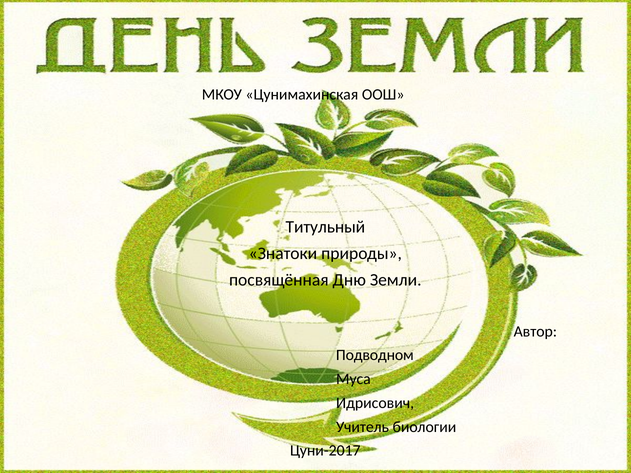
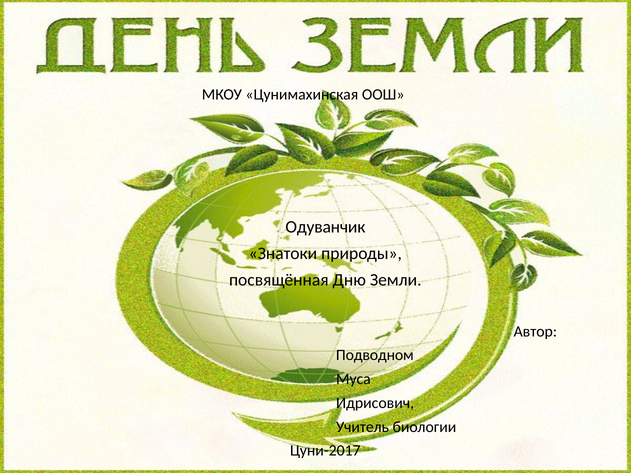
Титульный: Титульный -> Одуванчик
